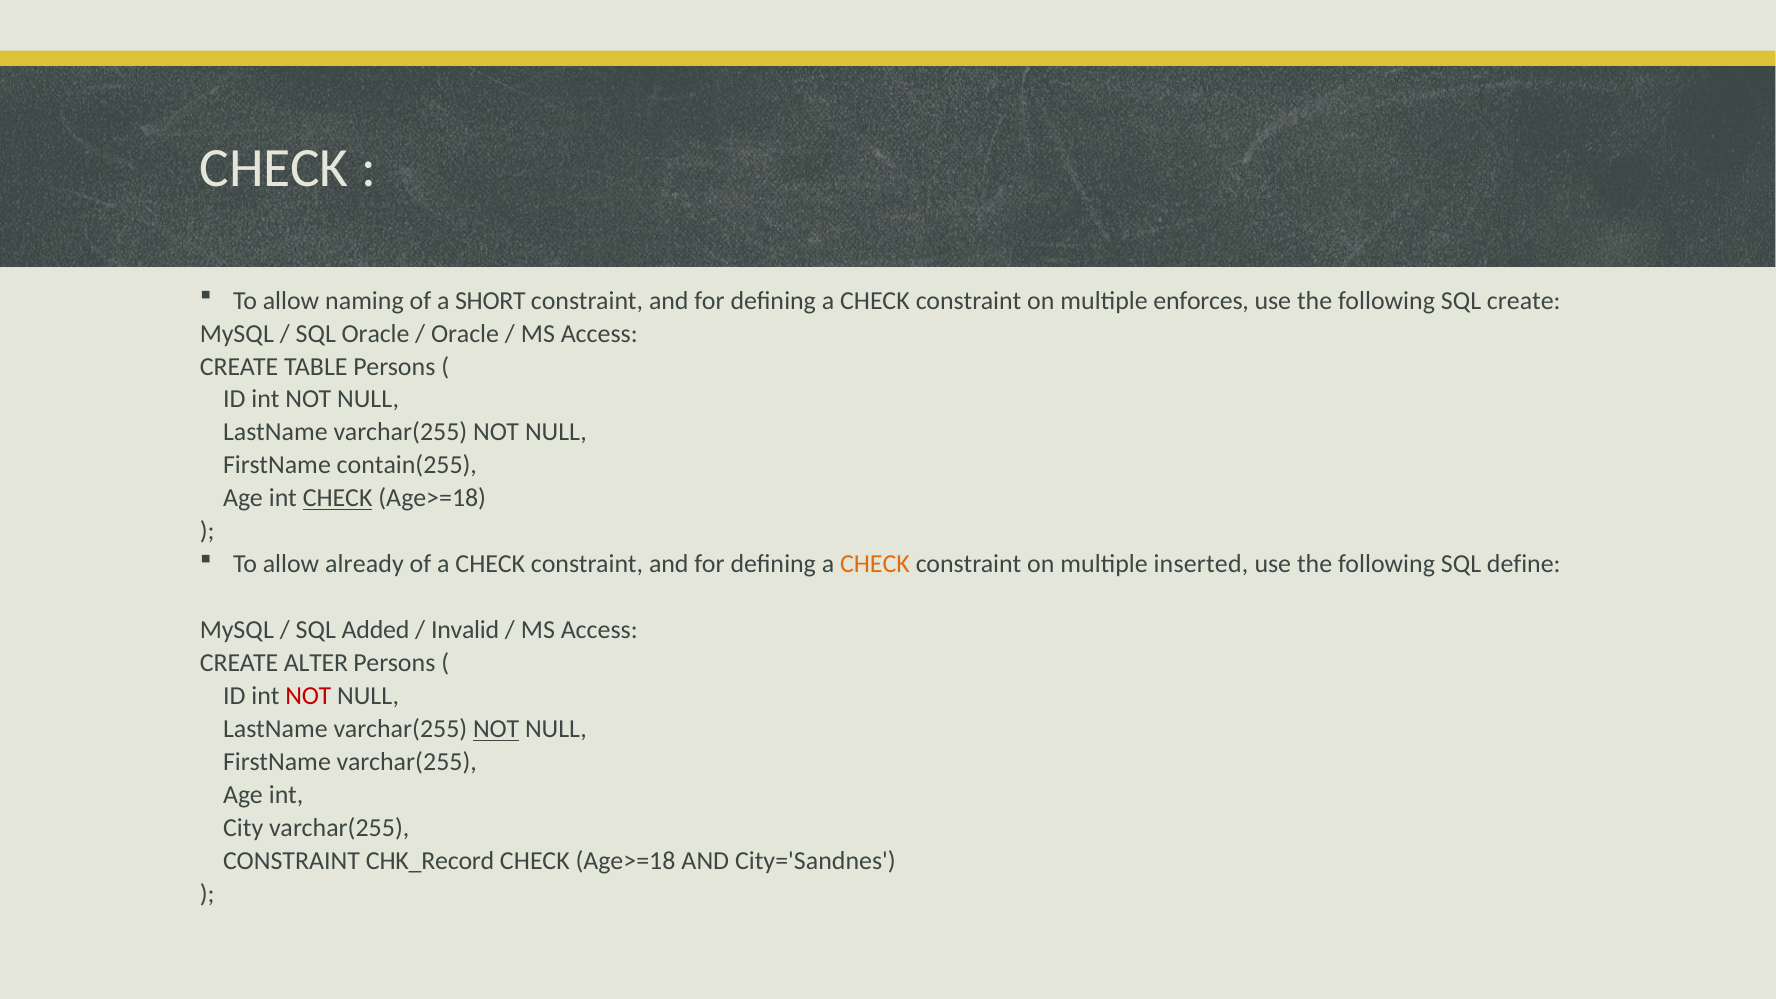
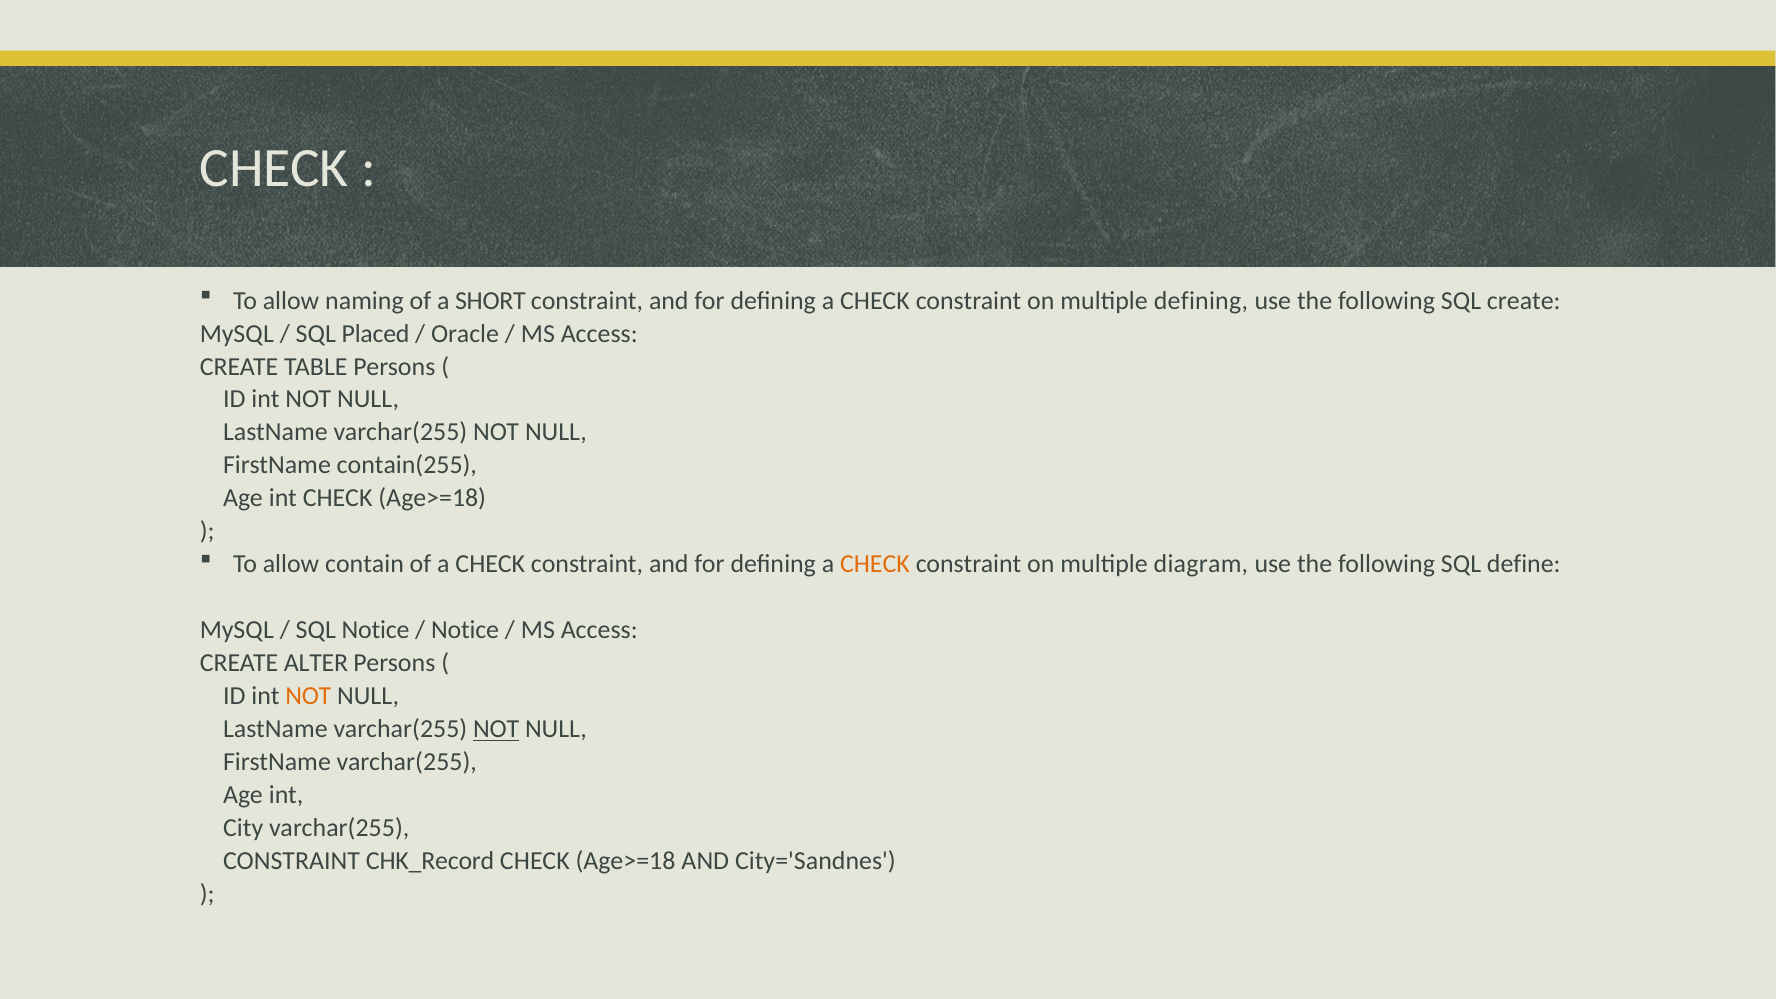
multiple enforces: enforces -> defining
SQL Oracle: Oracle -> Placed
CHECK at (338, 498) underline: present -> none
already: already -> contain
inserted: inserted -> diagram
SQL Added: Added -> Notice
Invalid at (465, 630): Invalid -> Notice
NOT at (308, 696) colour: red -> orange
